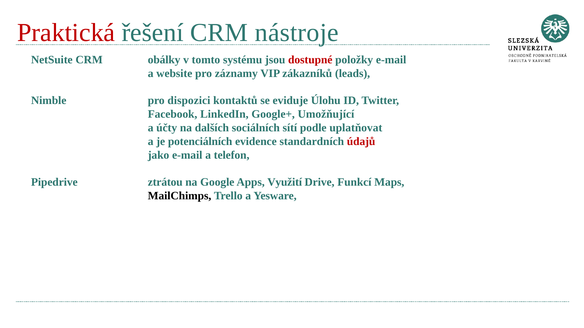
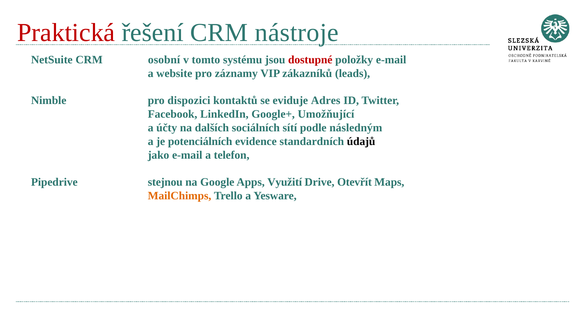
obálky: obálky -> osobní
Úlohu: Úlohu -> Adres
uplatňovat: uplatňovat -> následným
údajů colour: red -> black
ztrátou: ztrátou -> stejnou
Funkcí: Funkcí -> Otevřít
MailChimps colour: black -> orange
